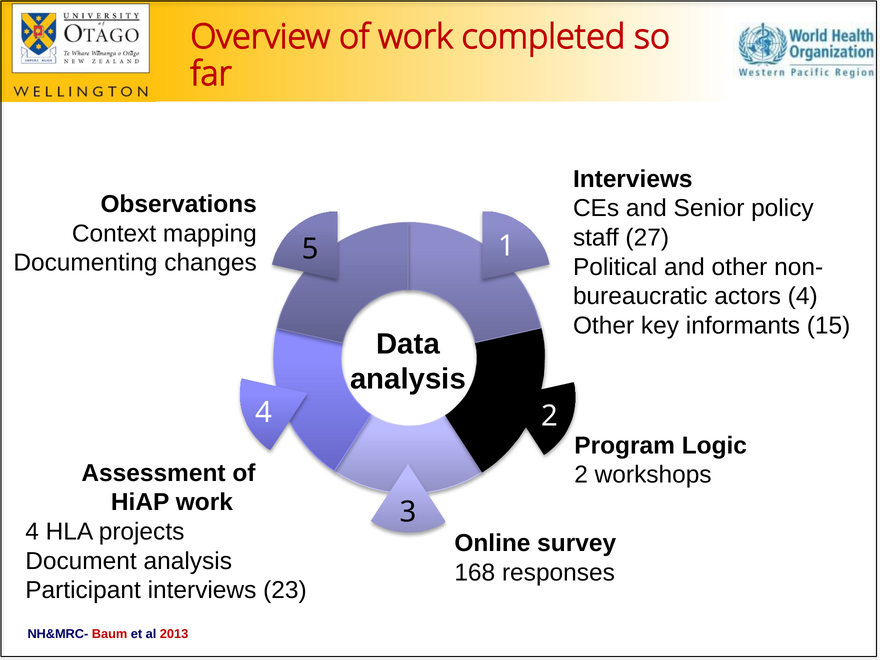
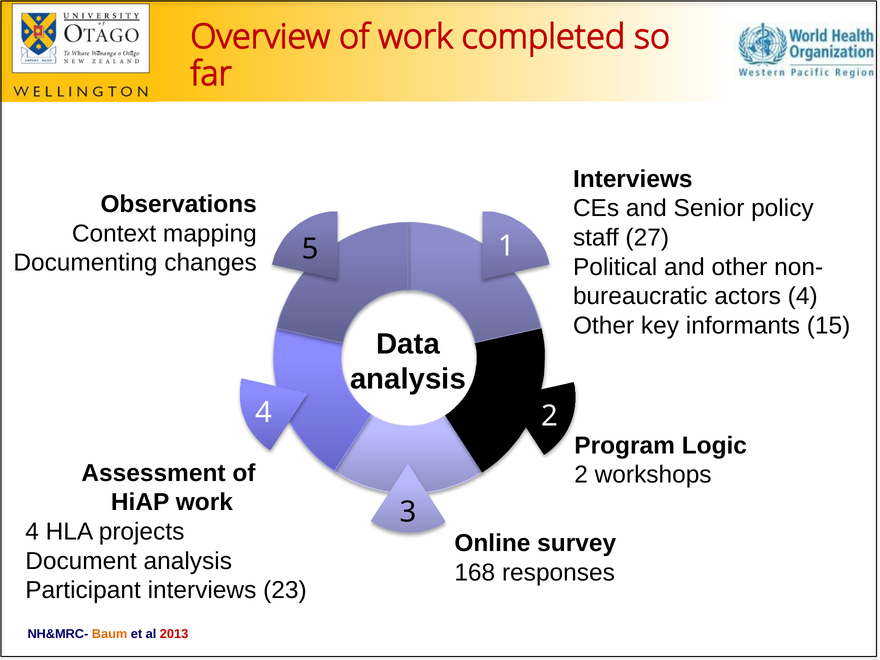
Baum colour: red -> orange
